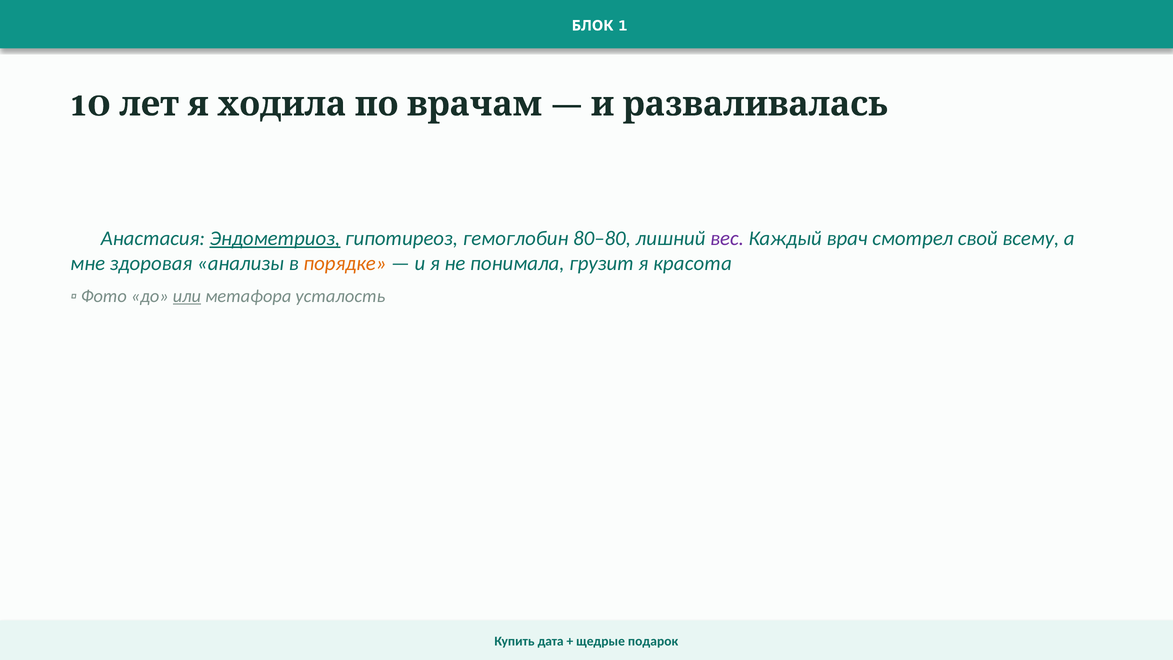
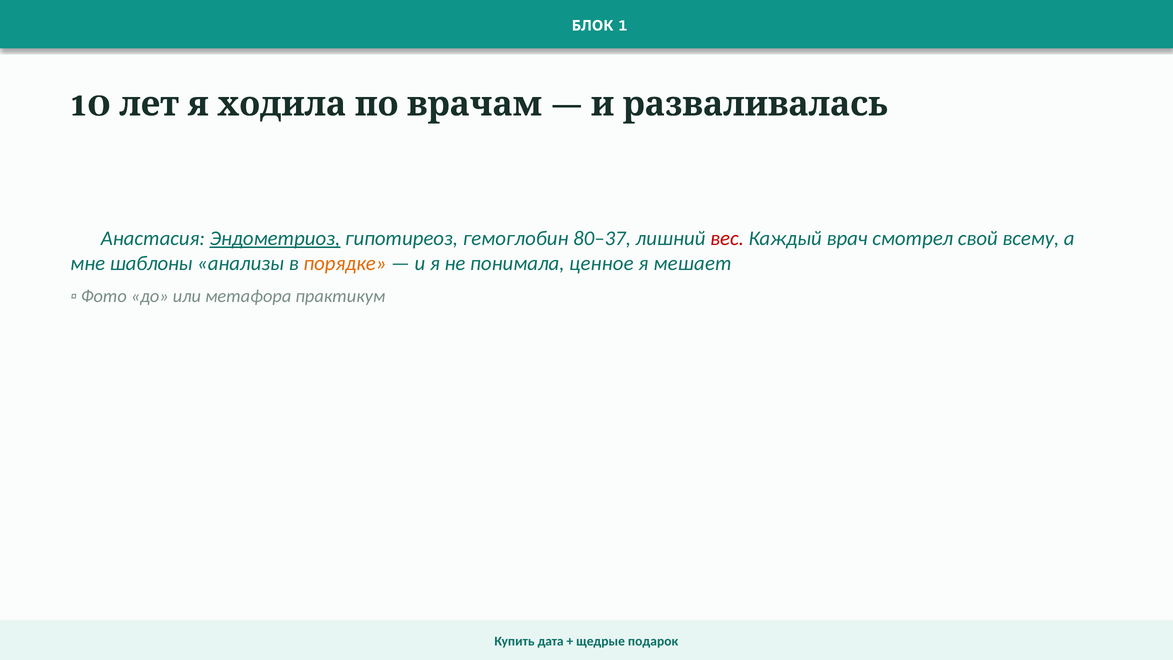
80–80: 80–80 -> 80–37
вес colour: purple -> red
здоровая: здоровая -> шаблоны
грузит: грузит -> ценное
красота: красота -> мешает
или underline: present -> none
усталость: усталость -> практикум
